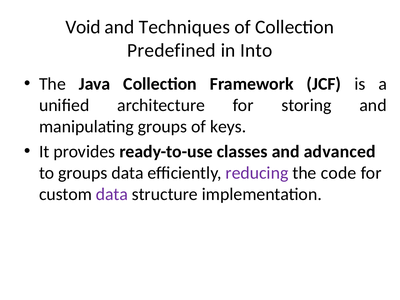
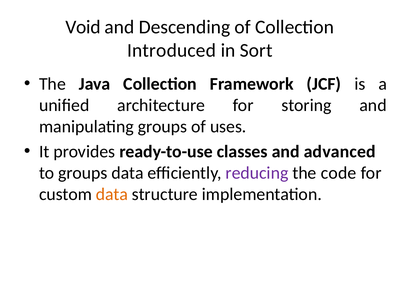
Techniques: Techniques -> Descending
Predefined: Predefined -> Introduced
Into: Into -> Sort
keys: keys -> uses
data at (112, 194) colour: purple -> orange
